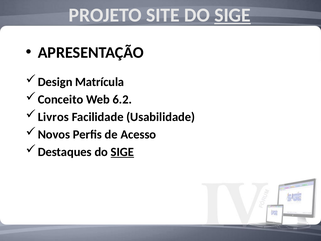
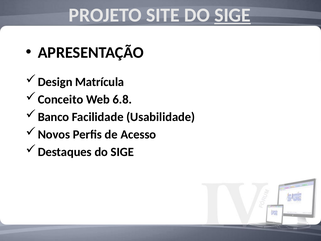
6.2: 6.2 -> 6.8
Livros: Livros -> Banco
SIGE at (122, 152) underline: present -> none
